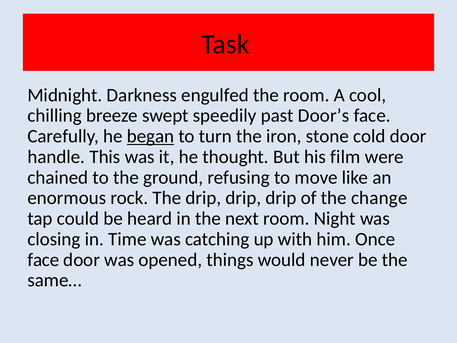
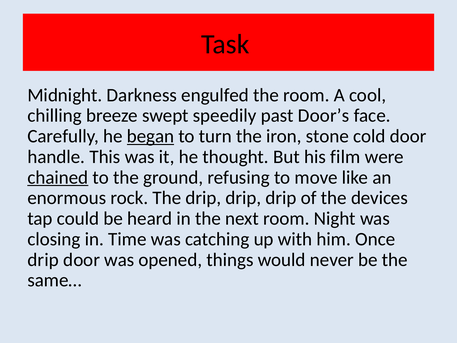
chained underline: none -> present
change: change -> devices
face at (43, 260): face -> drip
